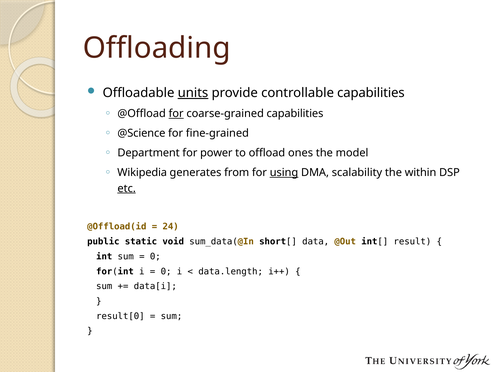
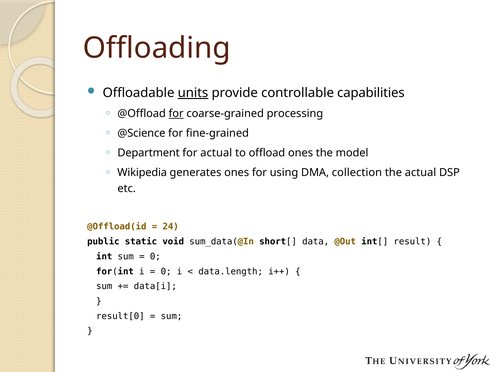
coarse-grained capabilities: capabilities -> processing
for power: power -> actual
generates from: from -> ones
using underline: present -> none
scalability: scalability -> collection
the within: within -> actual
etc underline: present -> none
